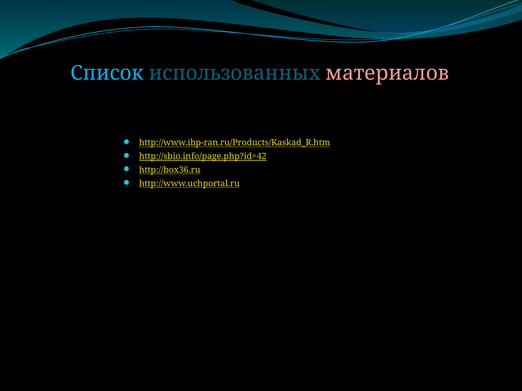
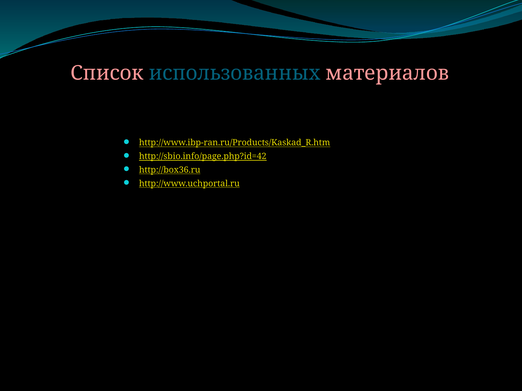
Список colour: light blue -> pink
